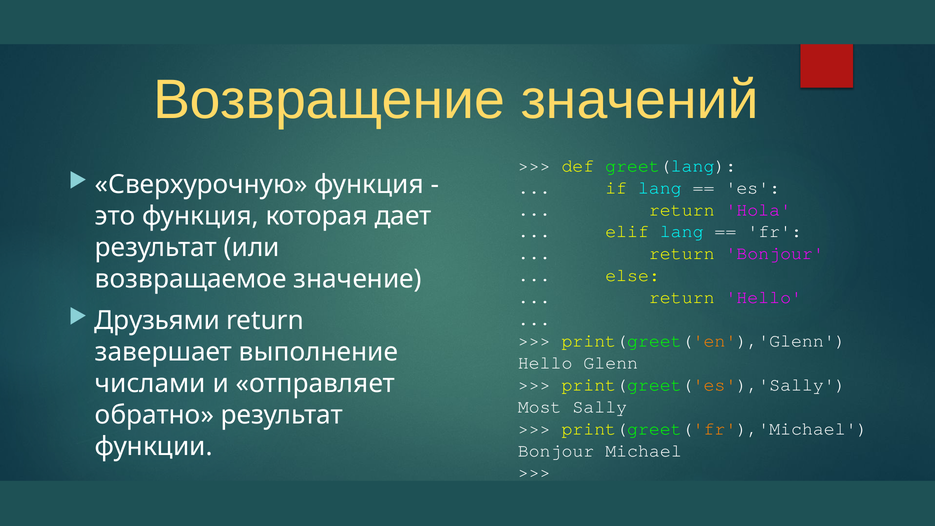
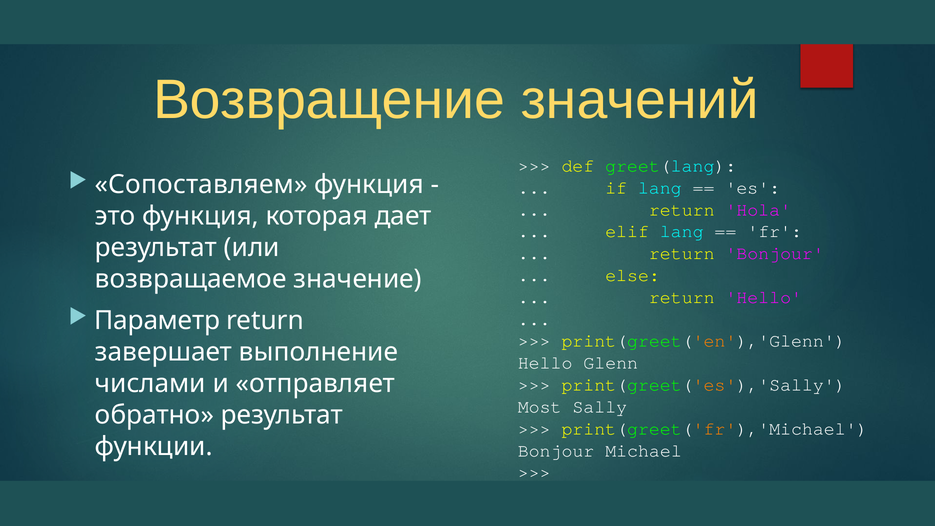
Сверхурочную: Сверхурочную -> Сопоставляем
Друзьями: Друзьями -> Параметр
